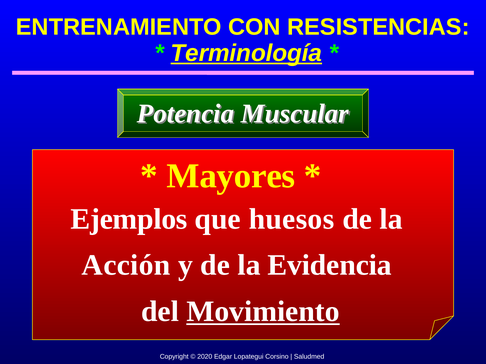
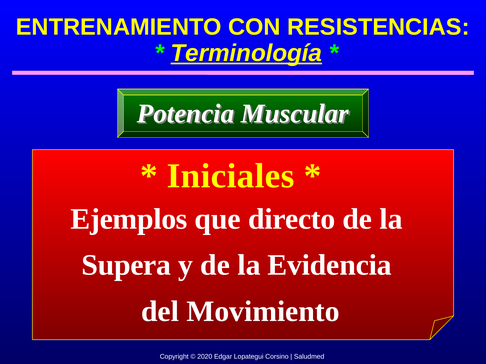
Mayores: Mayores -> Iniciales
huesos: huesos -> directo
Acción: Acción -> Supera
Movimiento underline: present -> none
